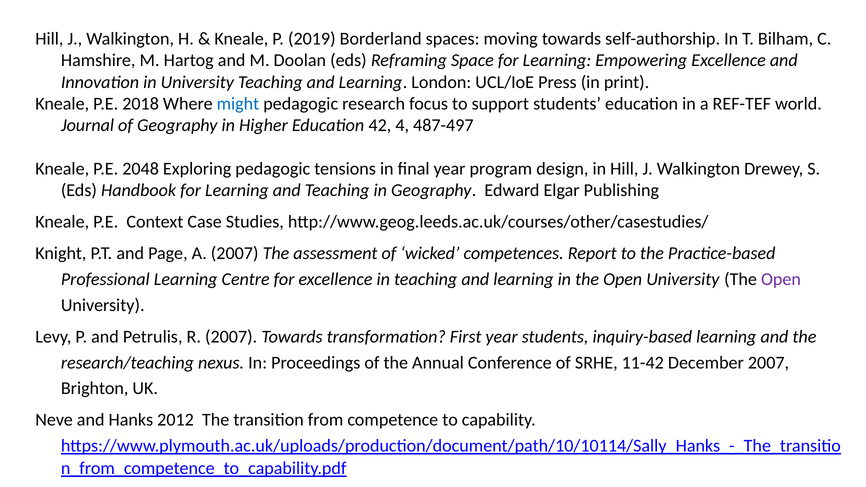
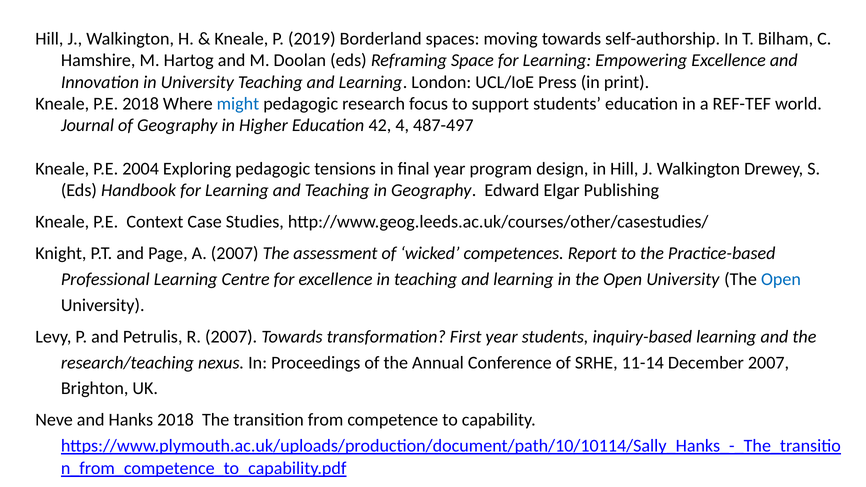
2048: 2048 -> 2004
Open at (781, 279) colour: purple -> blue
11-42: 11-42 -> 11-14
Hanks 2012: 2012 -> 2018
